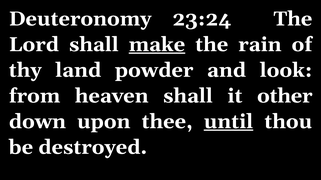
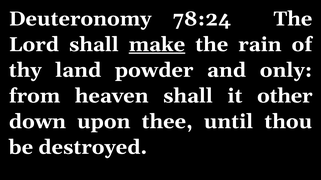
23:24: 23:24 -> 78:24
look: look -> only
until underline: present -> none
